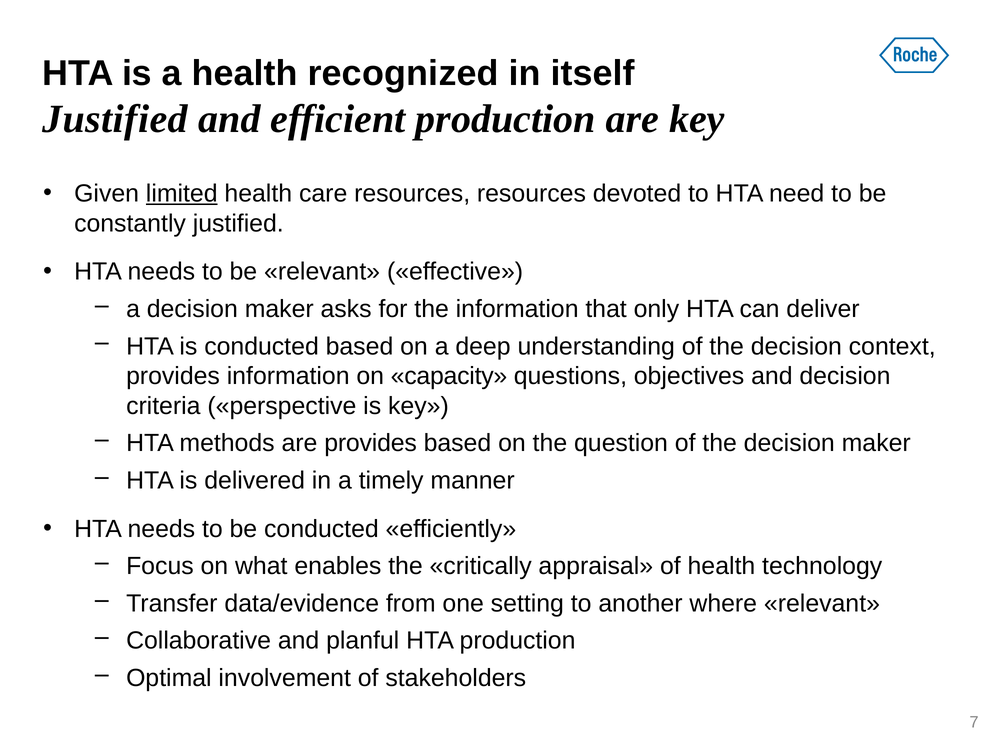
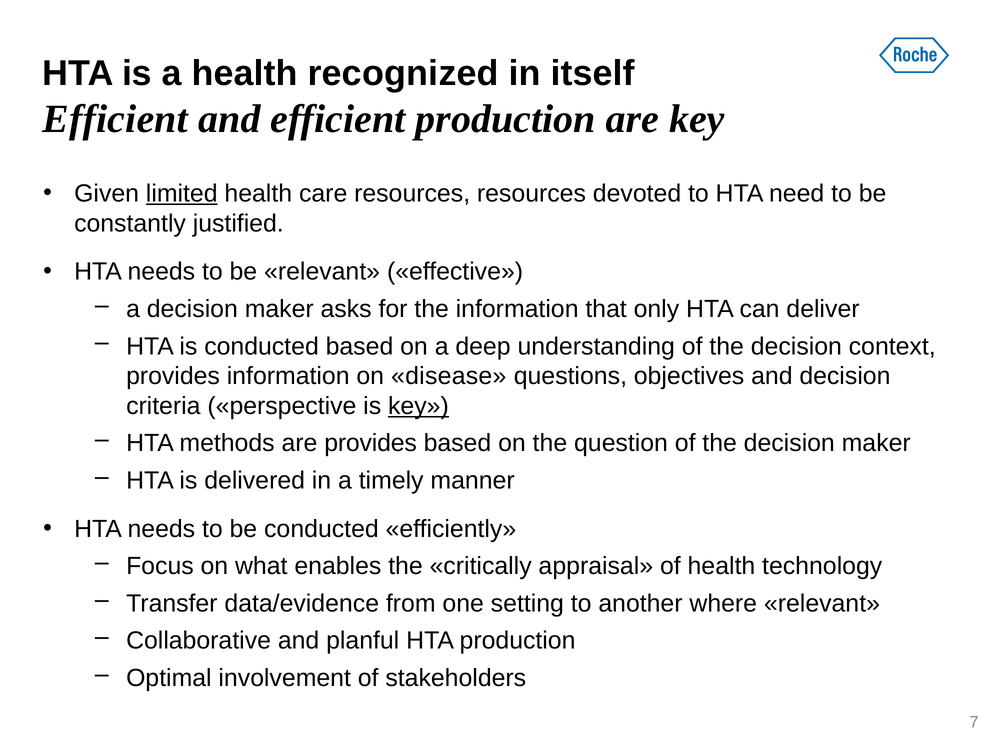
Justified at (115, 119): Justified -> Efficient
capacity: capacity -> disease
key at (418, 406) underline: none -> present
